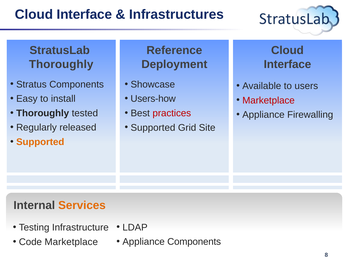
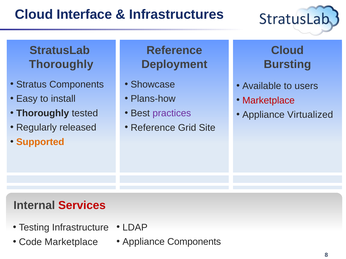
Interface at (287, 64): Interface -> Bursting
Users-how: Users-how -> Plans-how
practices colour: red -> purple
Firewalling: Firewalling -> Virtualized
Supported at (153, 128): Supported -> Reference
Services colour: orange -> red
